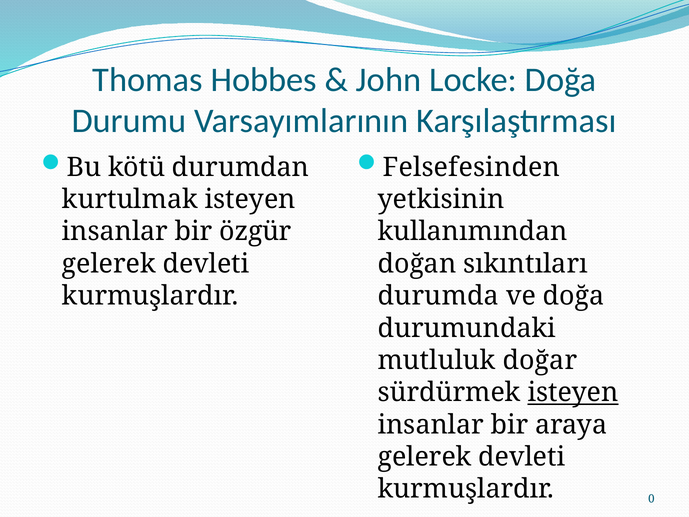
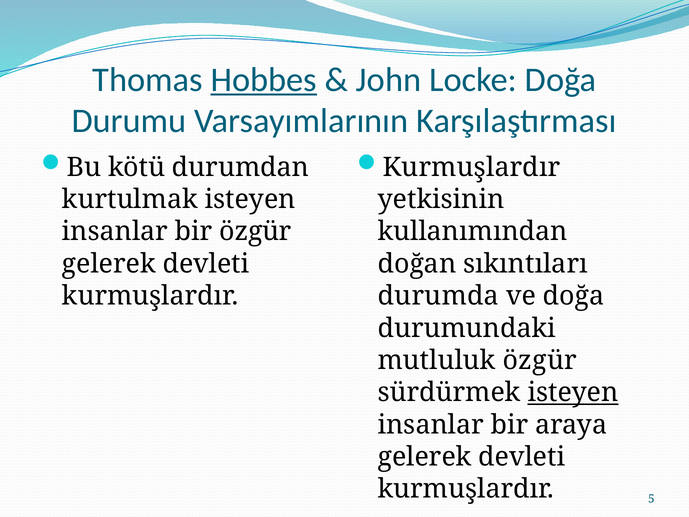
Hobbes underline: none -> present
Felsefesinden at (471, 167): Felsefesinden -> Kurmuşlardır
mutluluk doğar: doğar -> özgür
0: 0 -> 5
